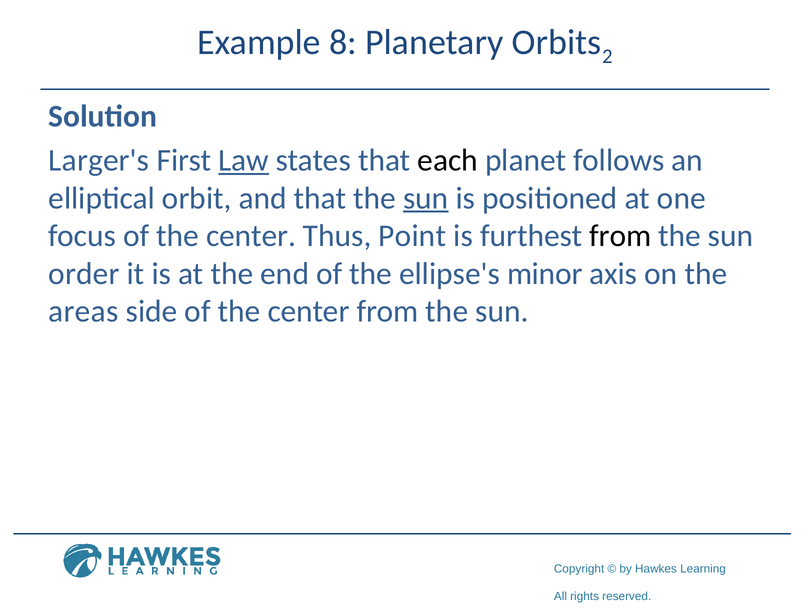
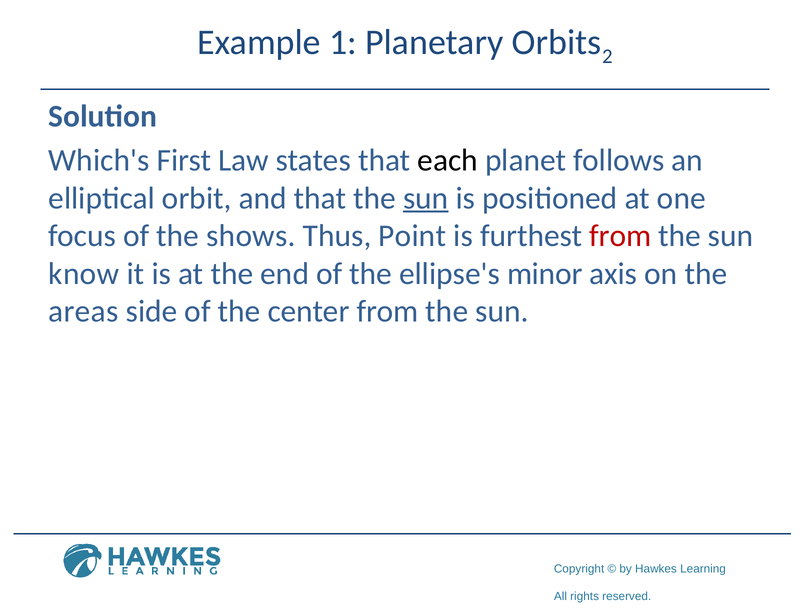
8: 8 -> 1
Larger's: Larger's -> Which's
Law underline: present -> none
focus of the center: center -> shows
from at (620, 236) colour: black -> red
order: order -> know
